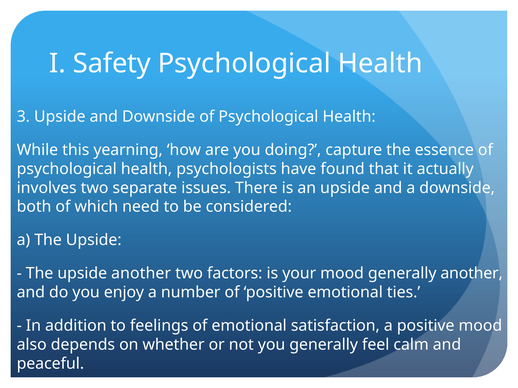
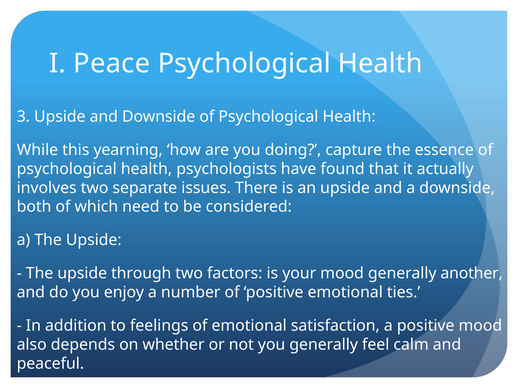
Safety: Safety -> Peace
upside another: another -> through
